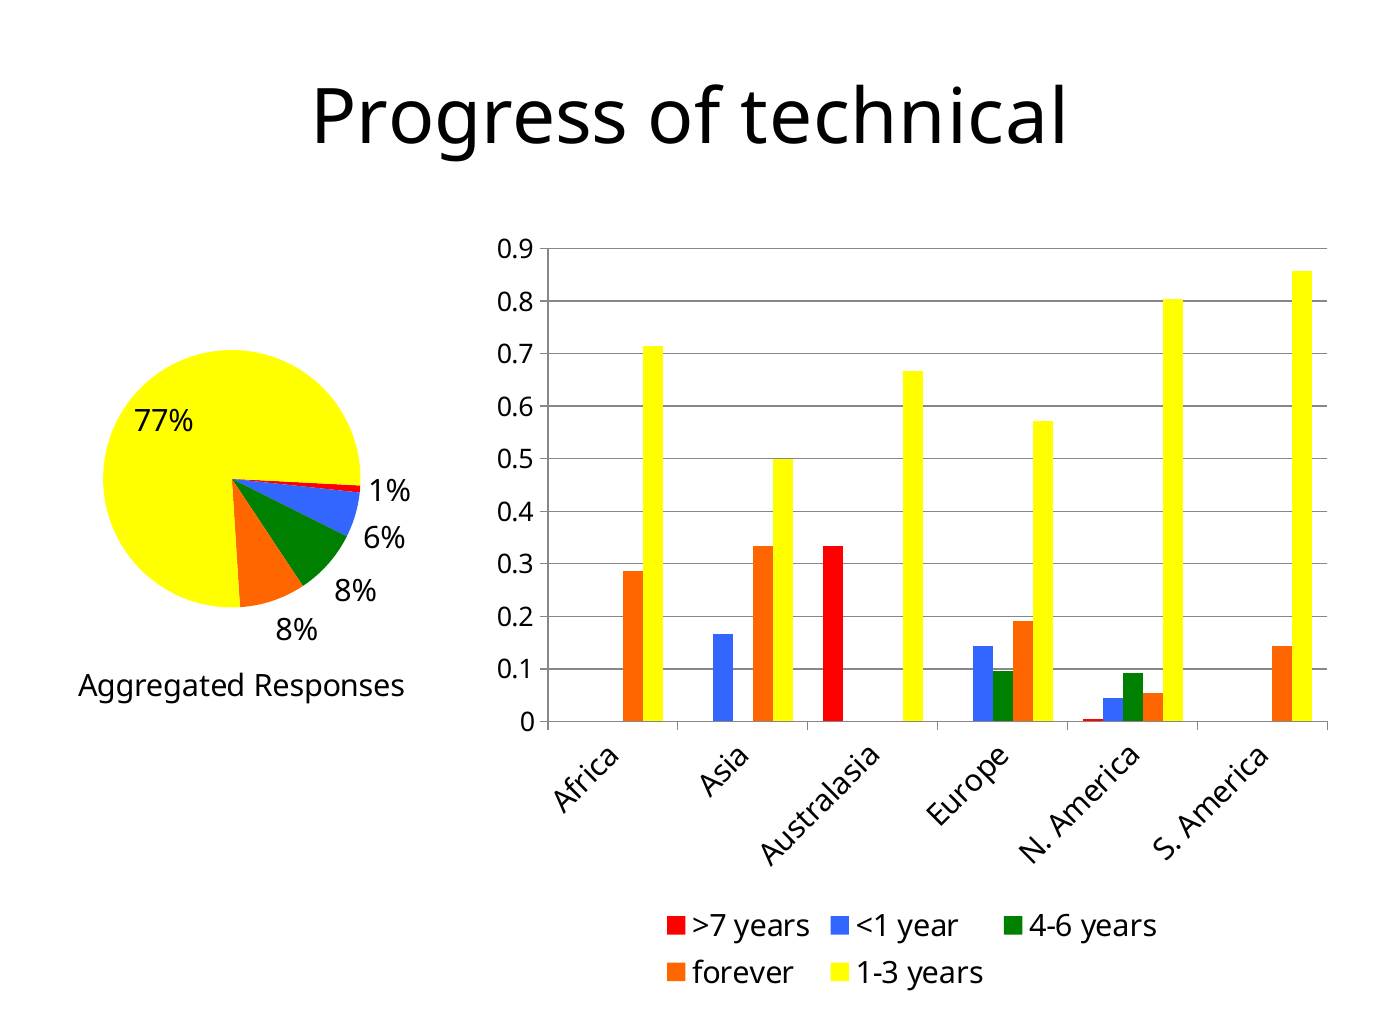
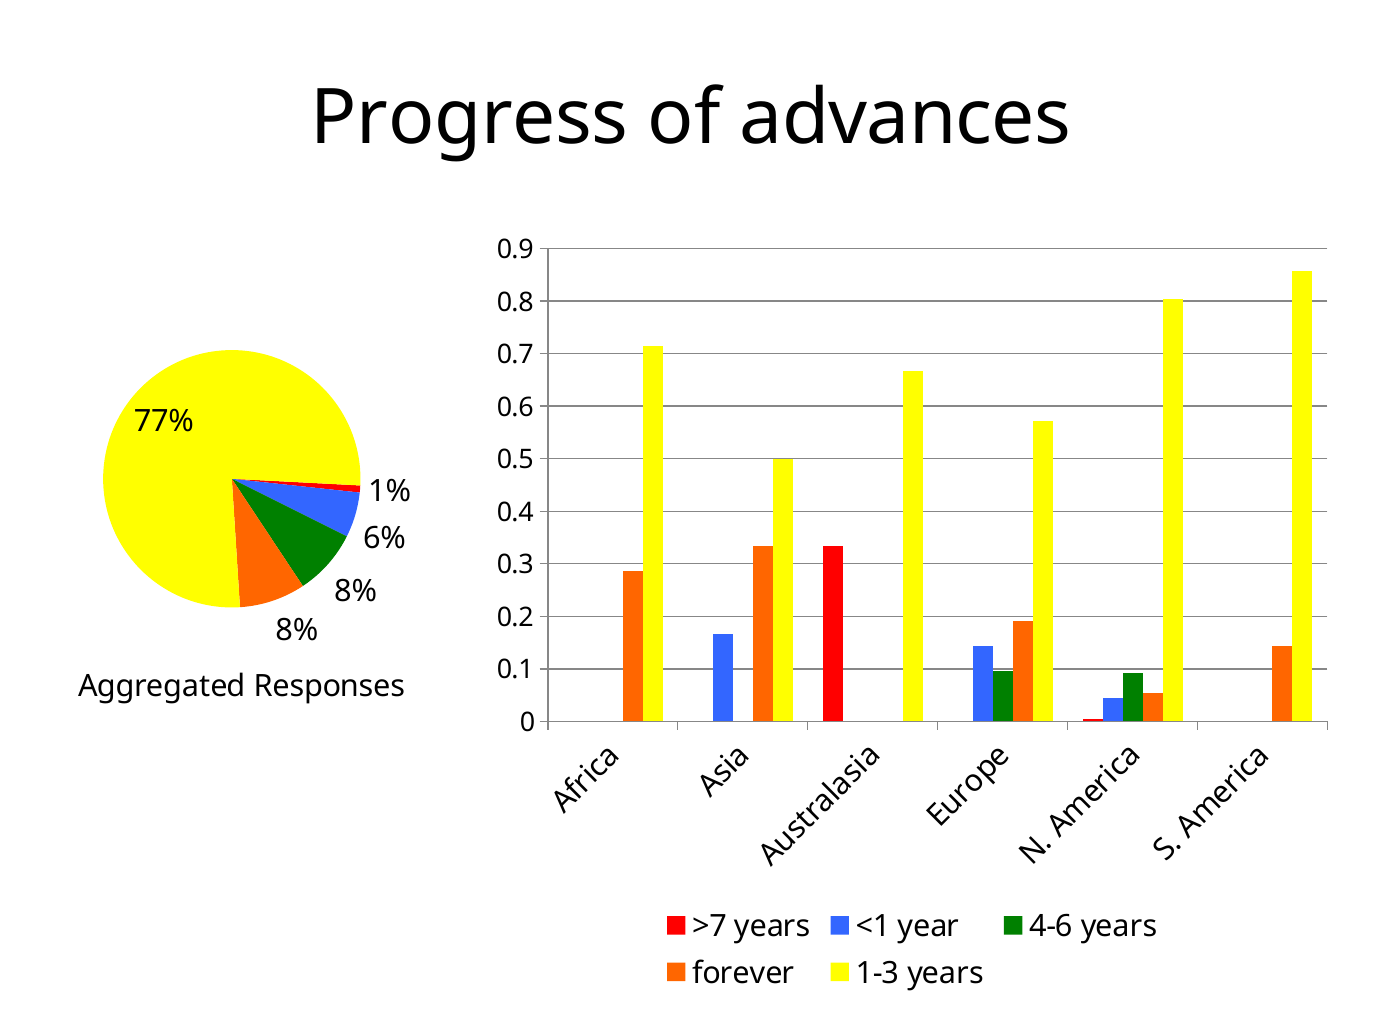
technical: technical -> advances
